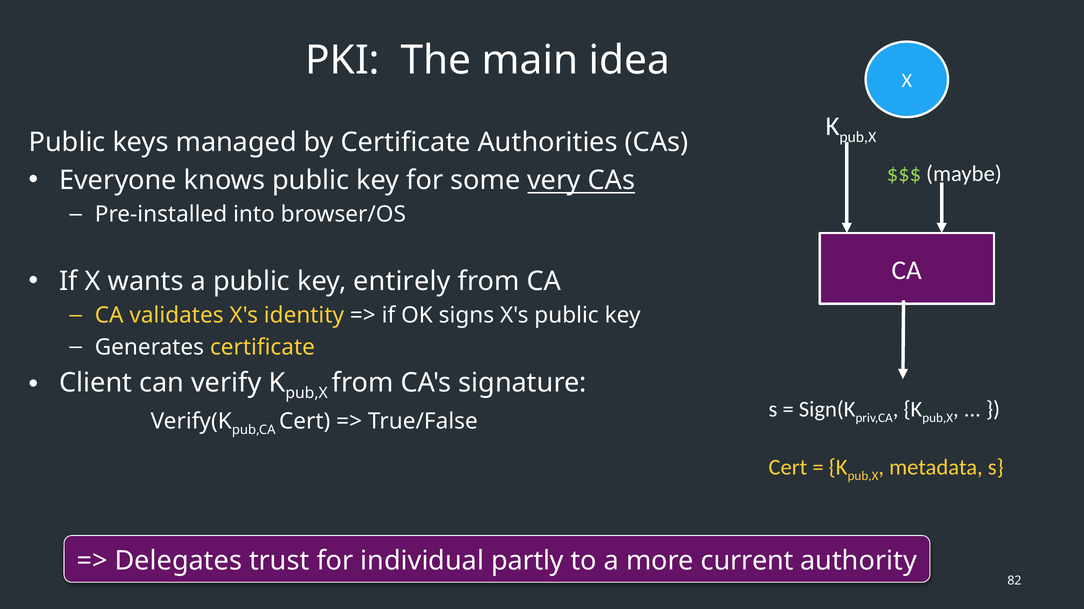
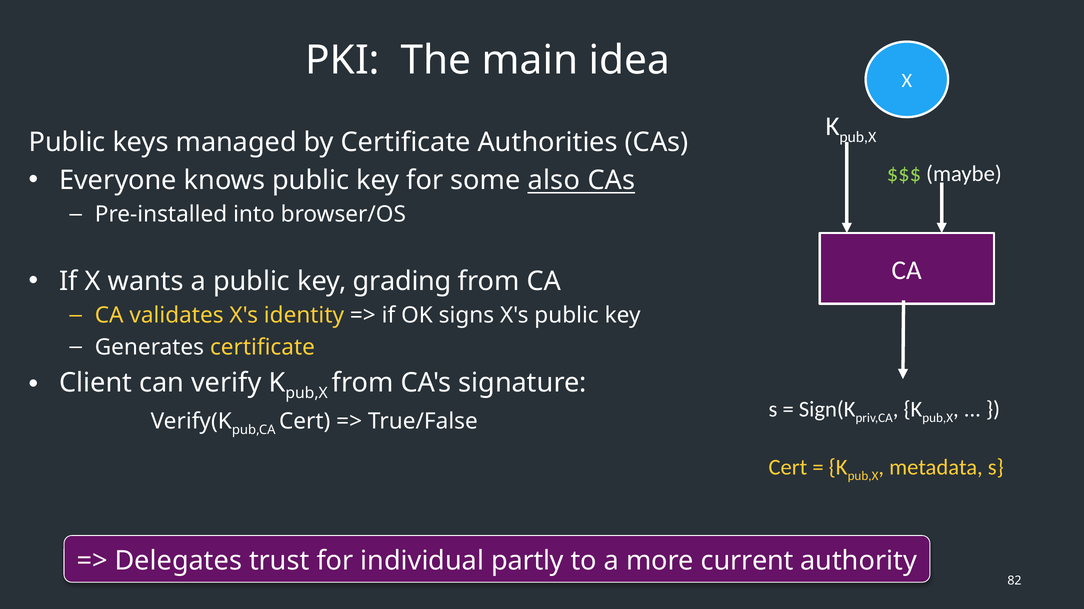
very: very -> also
entirely: entirely -> grading
